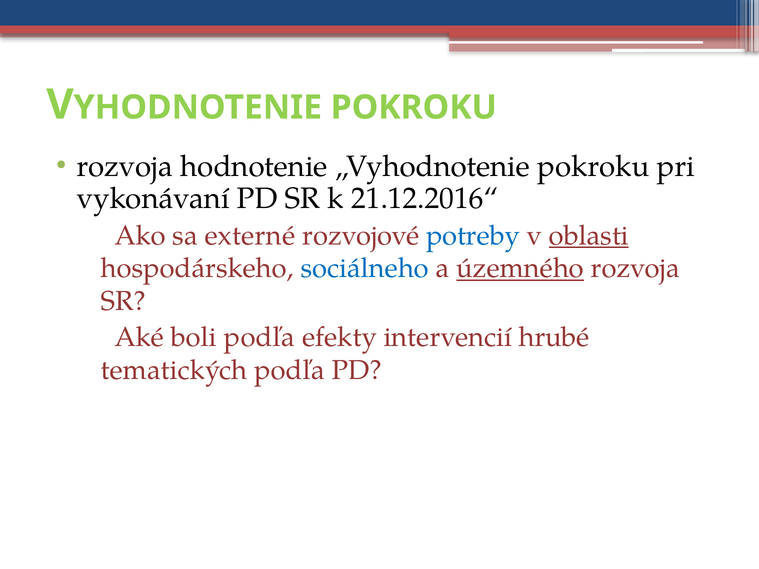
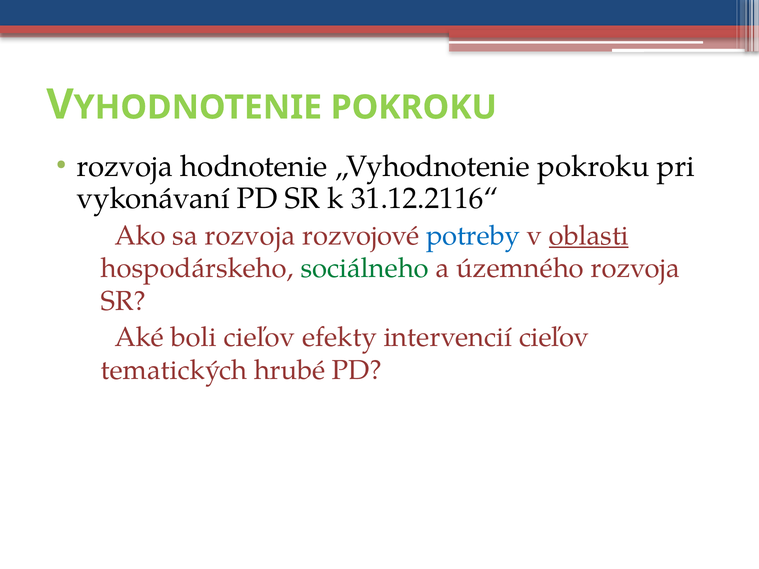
21.12.2016“: 21.12.2016“ -> 31.12.2116“
sa externé: externé -> rozvoja
sociálneho colour: blue -> green
územného underline: present -> none
boli podľa: podľa -> cieľov
intervencií hrubé: hrubé -> cieľov
tematických podľa: podľa -> hrubé
